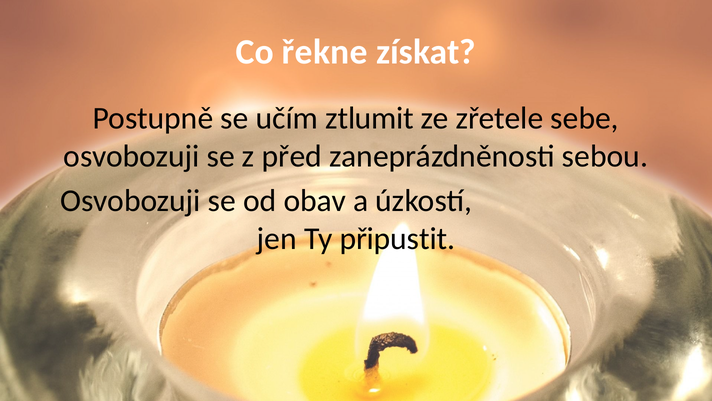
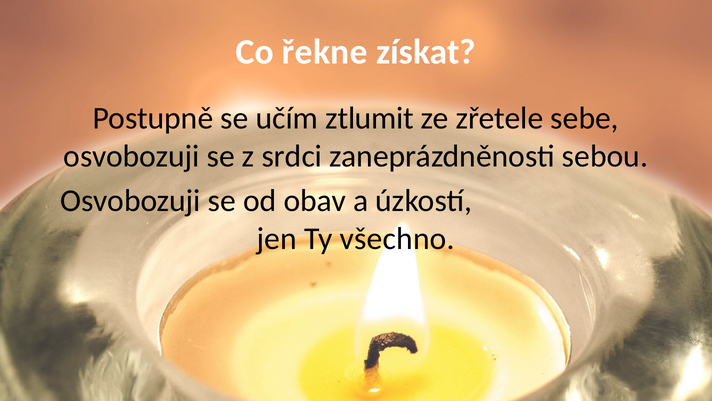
před: před -> srdci
připustit: připustit -> všechno
